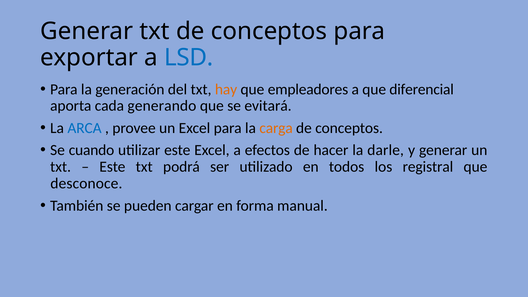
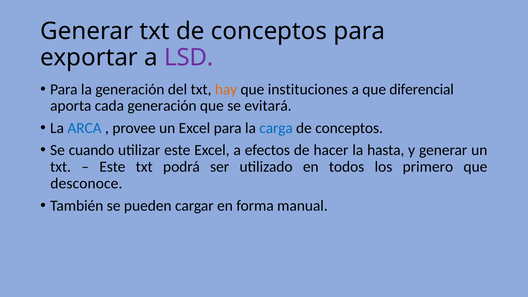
LSD colour: blue -> purple
empleadores: empleadores -> instituciones
cada generando: generando -> generación
carga colour: orange -> blue
darle: darle -> hasta
registral: registral -> primero
